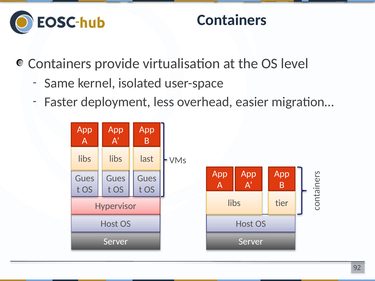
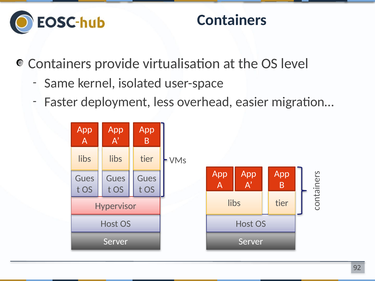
last at (147, 159): last -> tier
